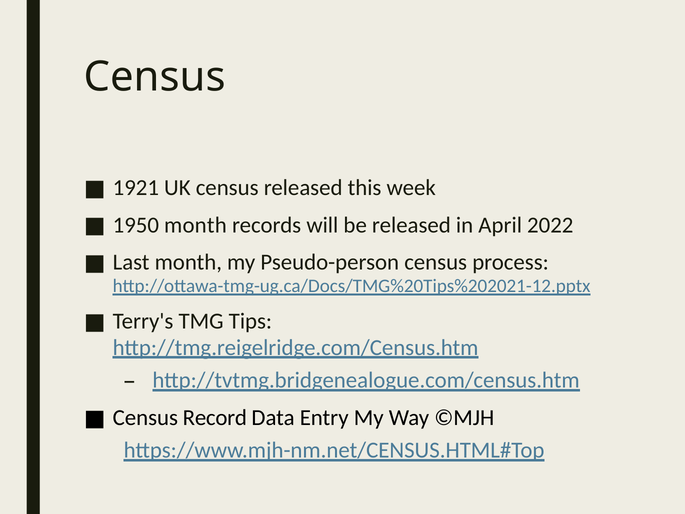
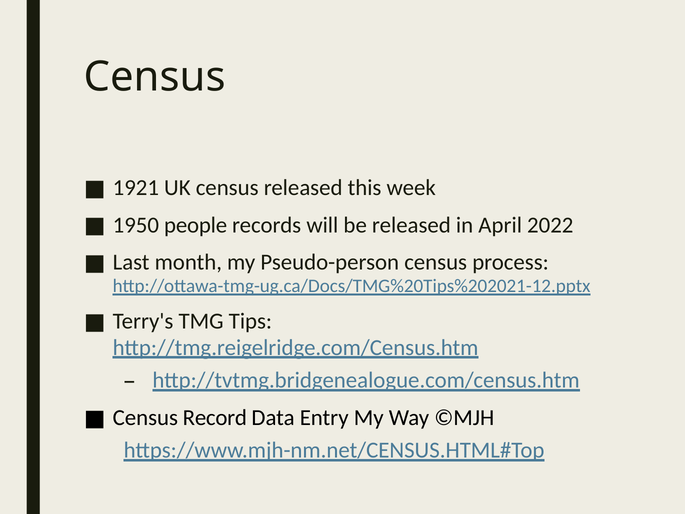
1950 month: month -> people
